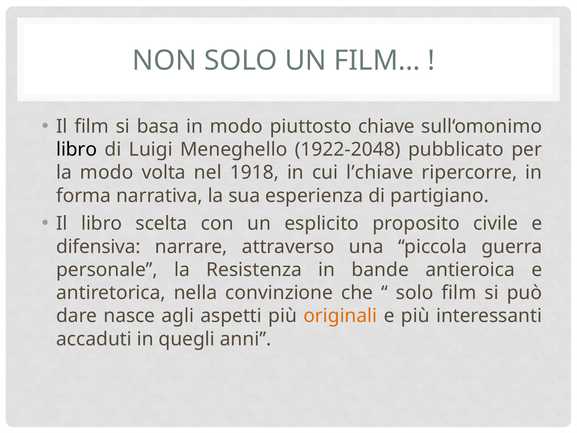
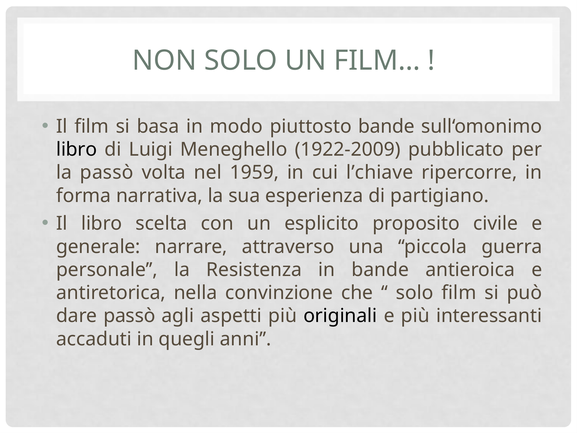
piuttosto chiave: chiave -> bande
1922-2048: 1922-2048 -> 1922-2009
la modo: modo -> passò
1918: 1918 -> 1959
difensiva: difensiva -> generale
dare nasce: nasce -> passò
originali colour: orange -> black
